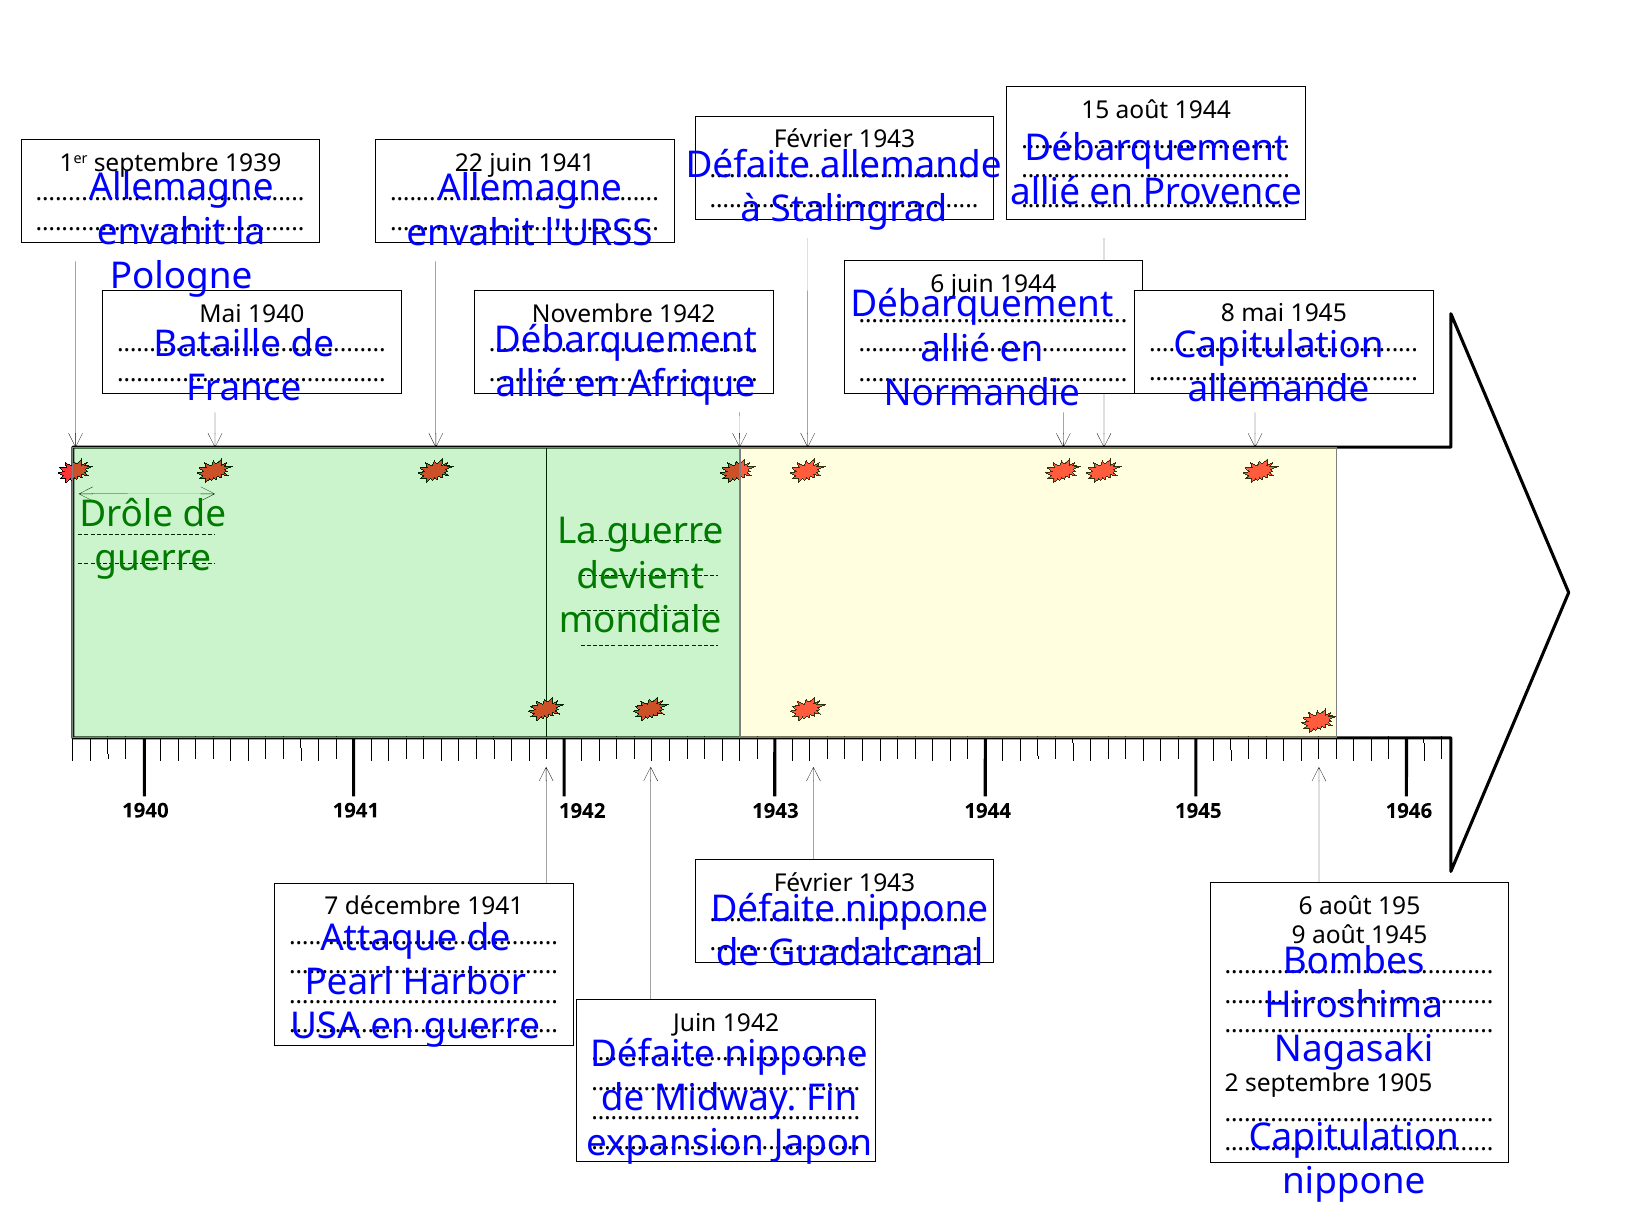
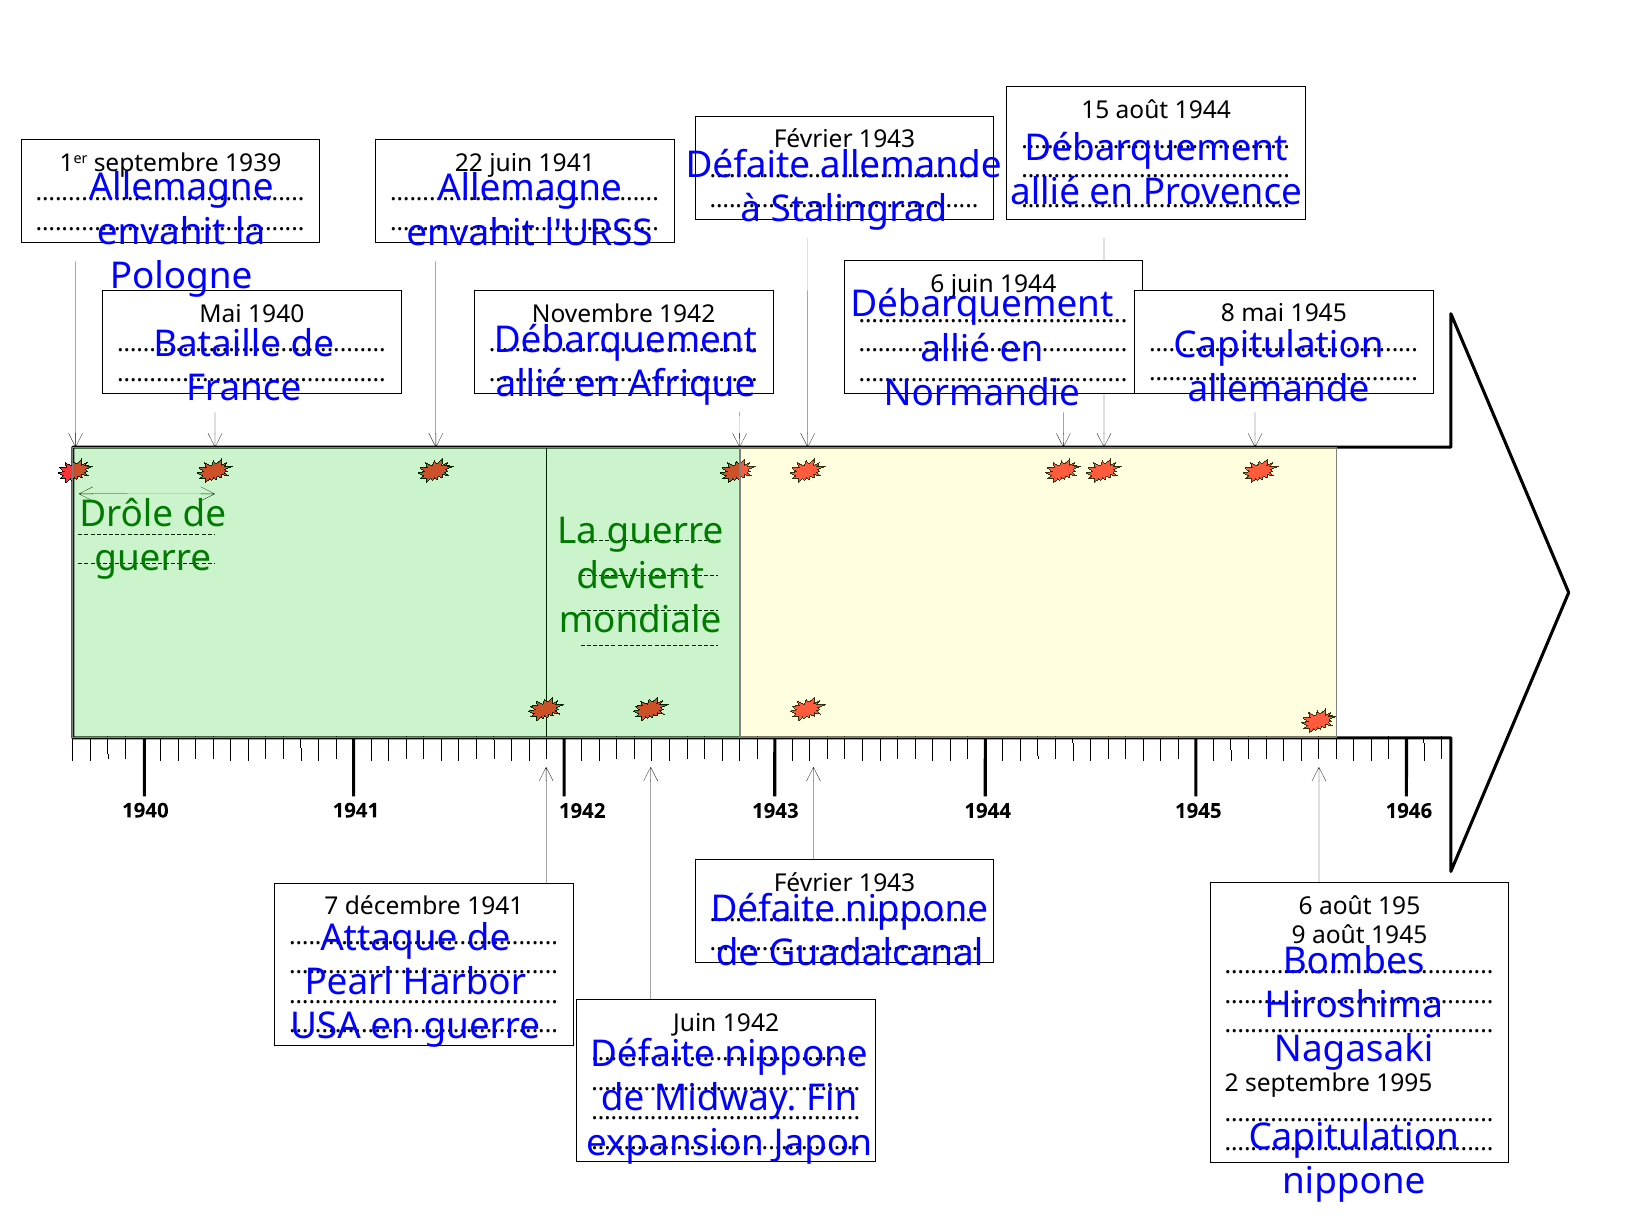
1905: 1905 -> 1995
